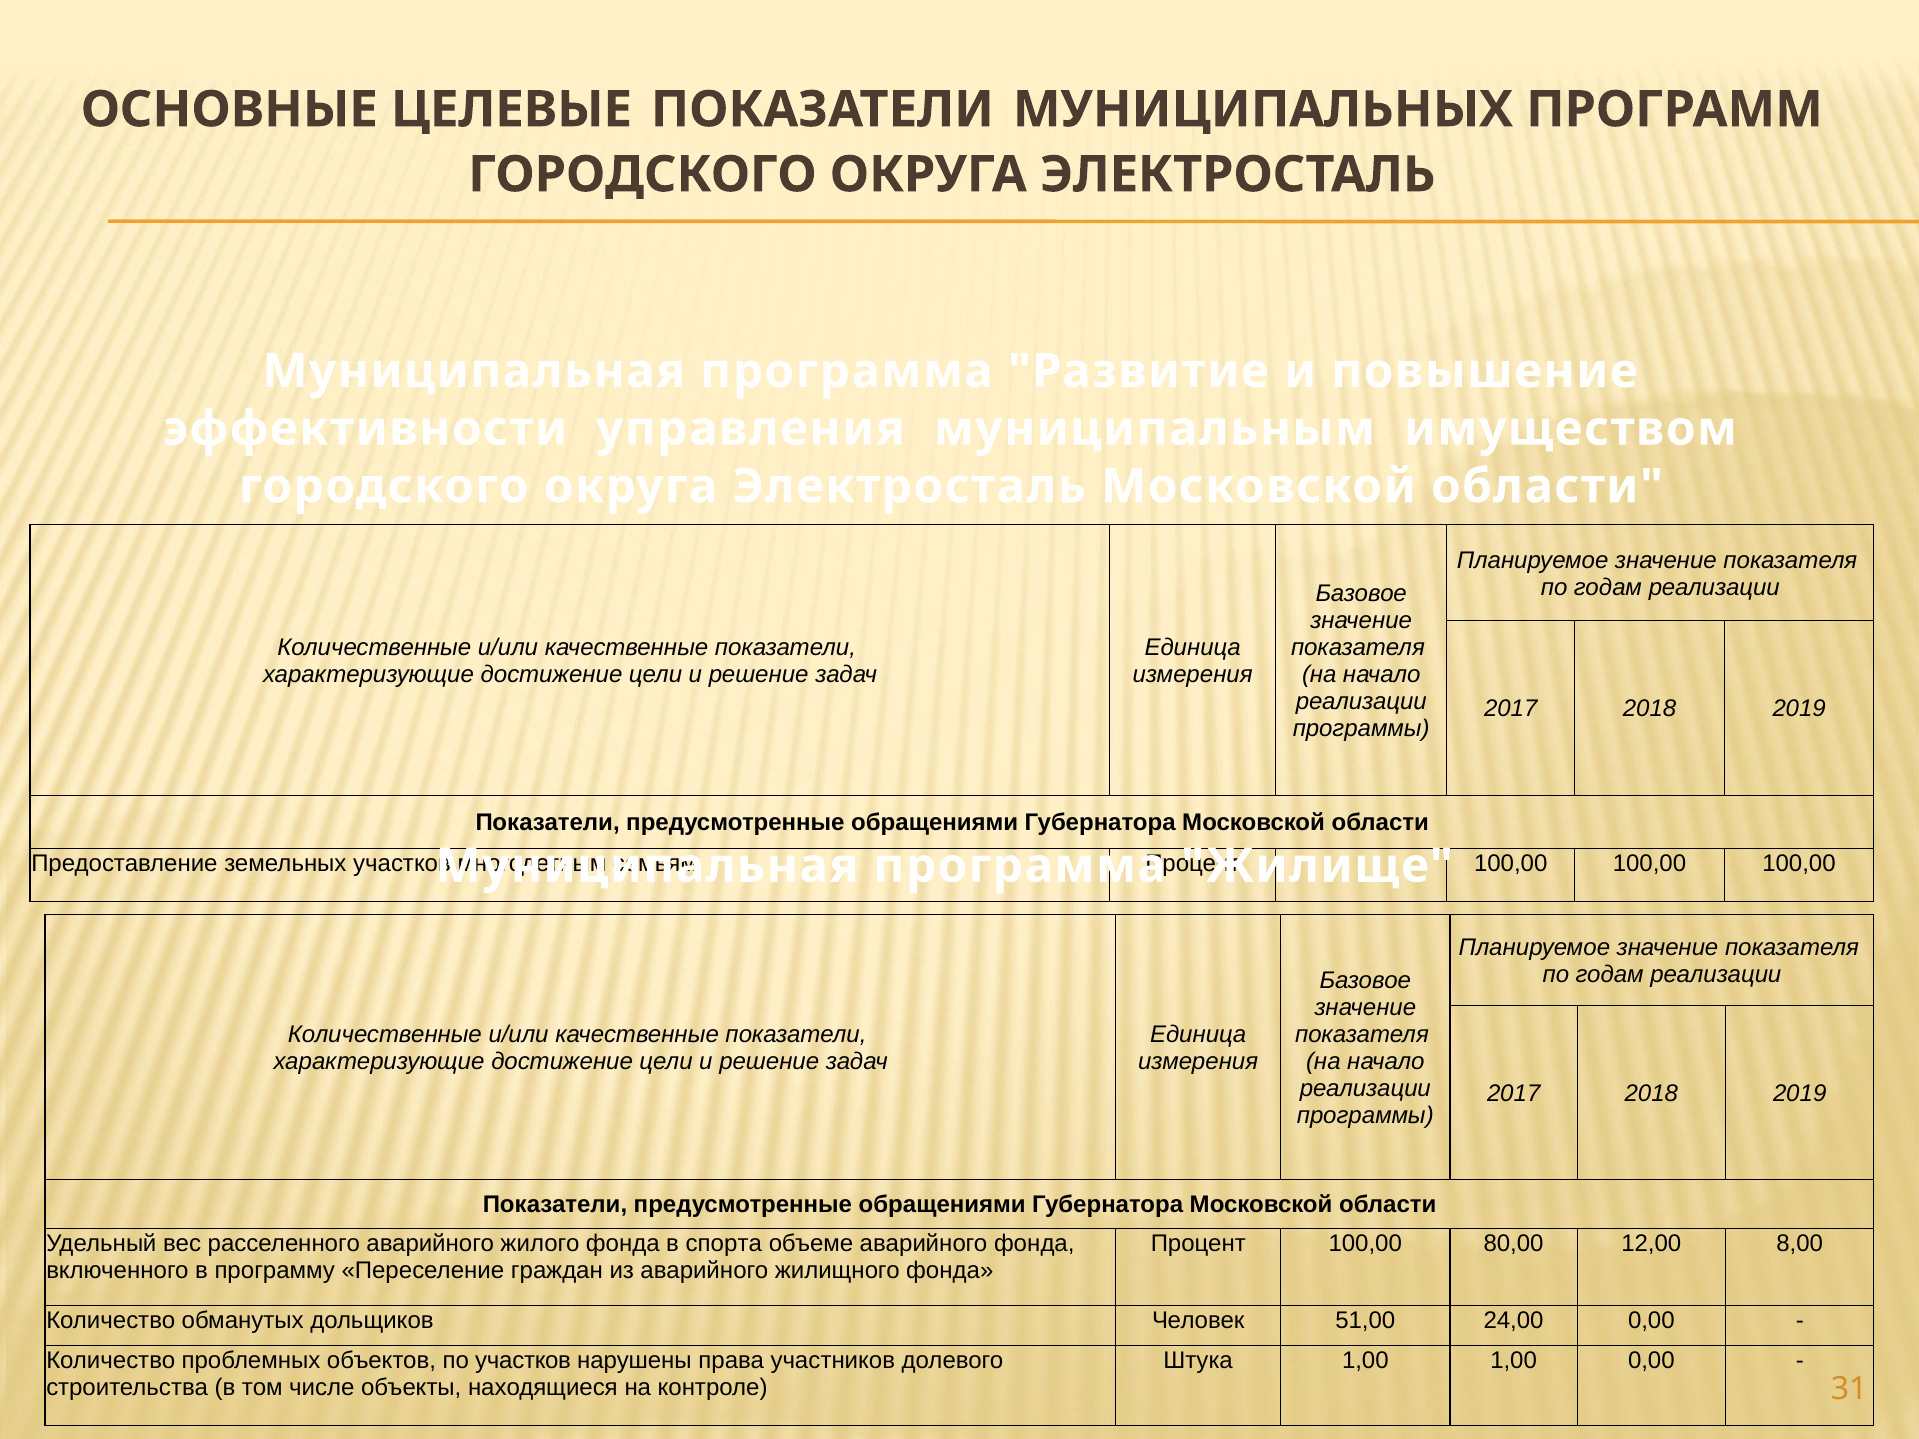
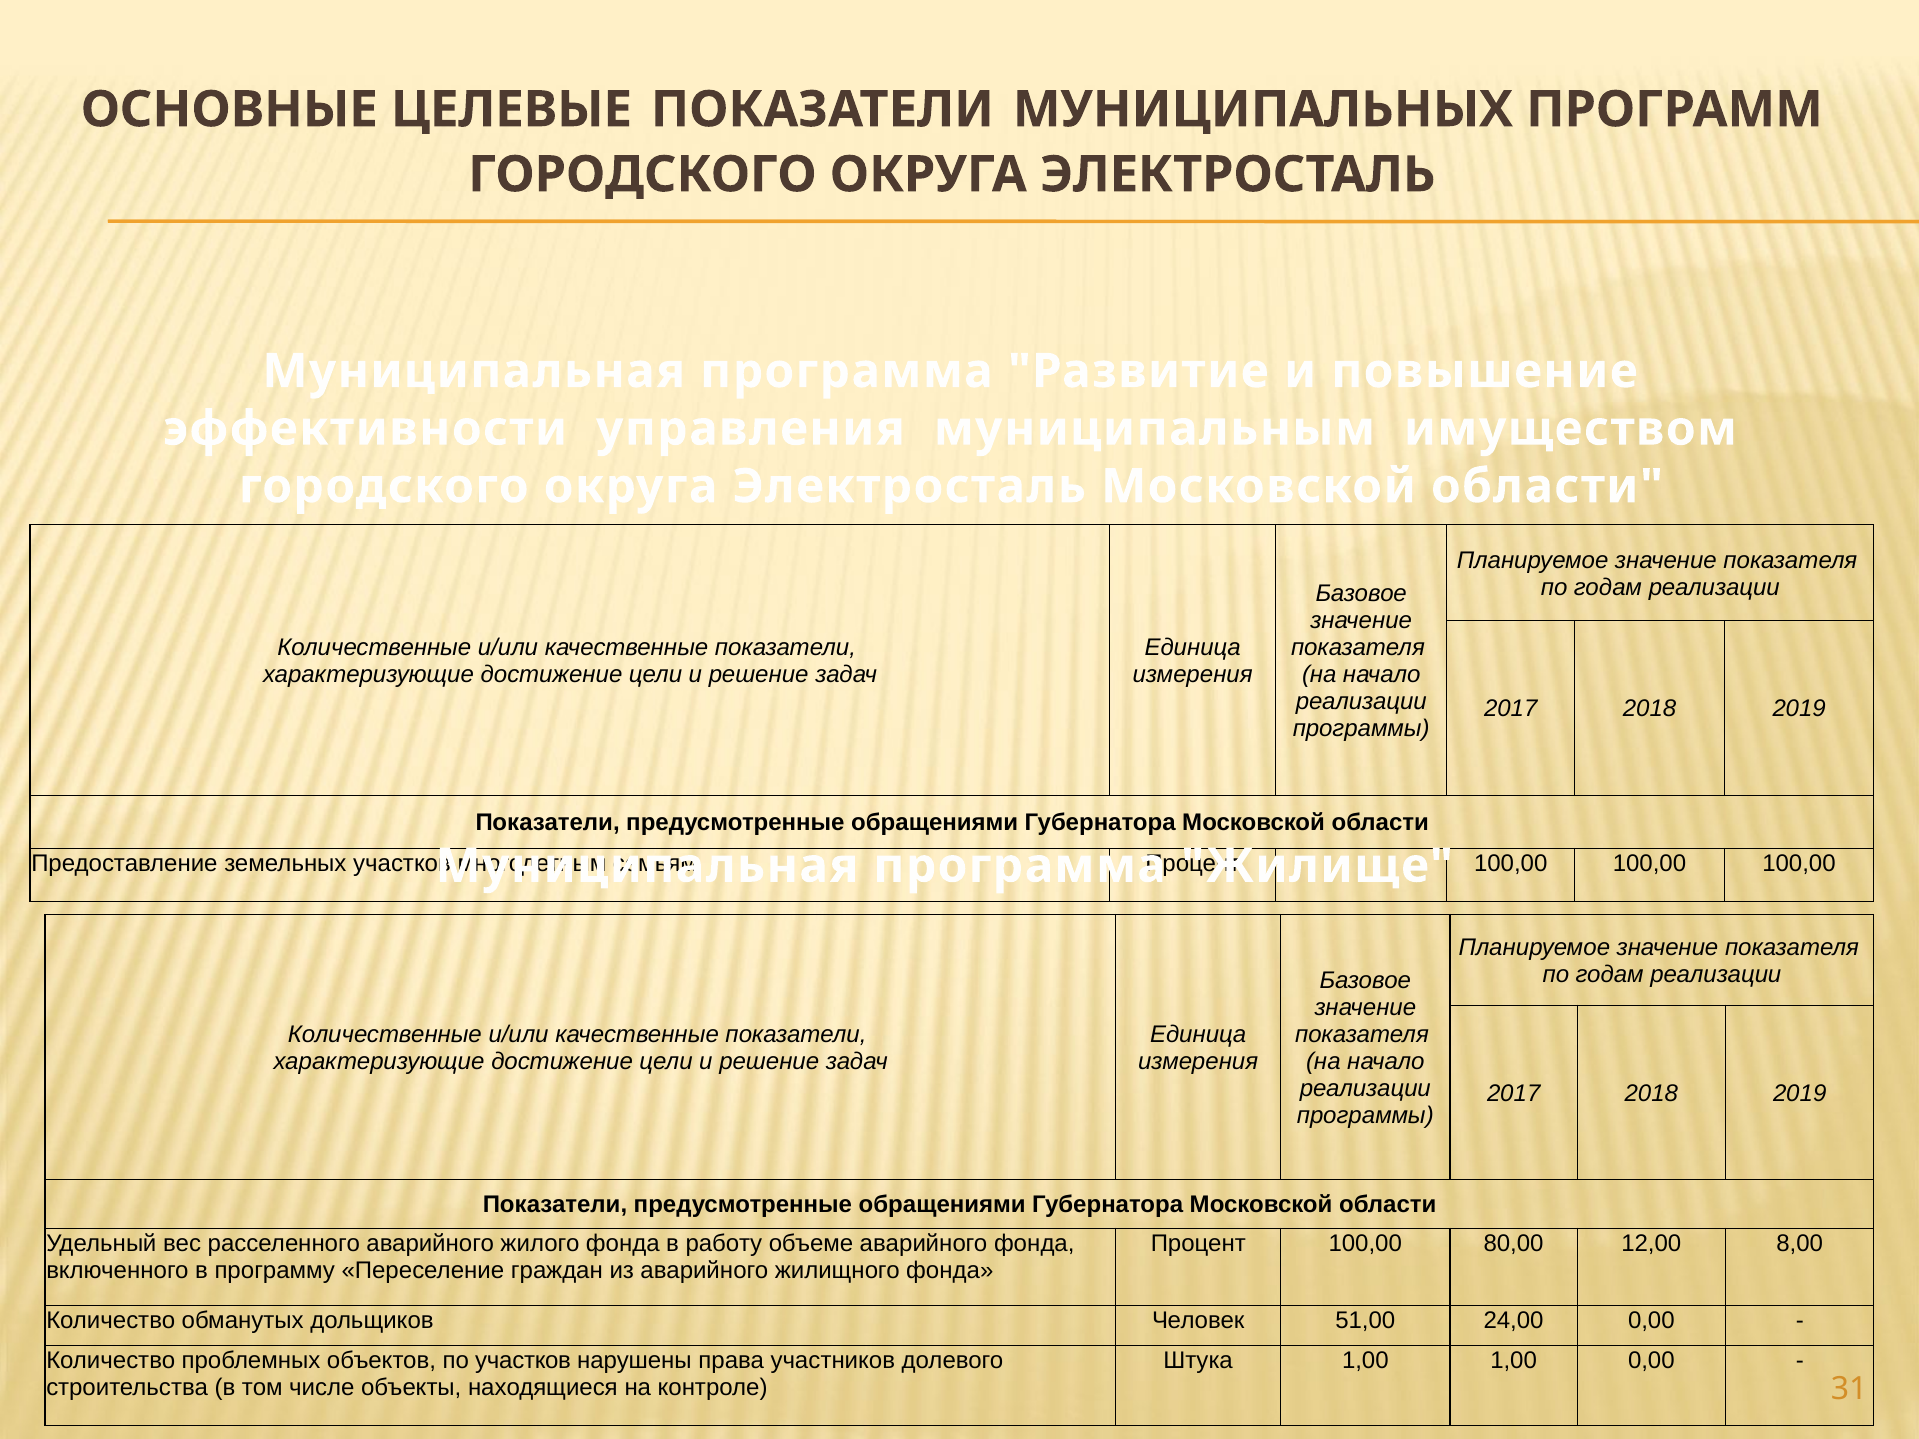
спорта: спорта -> работу
